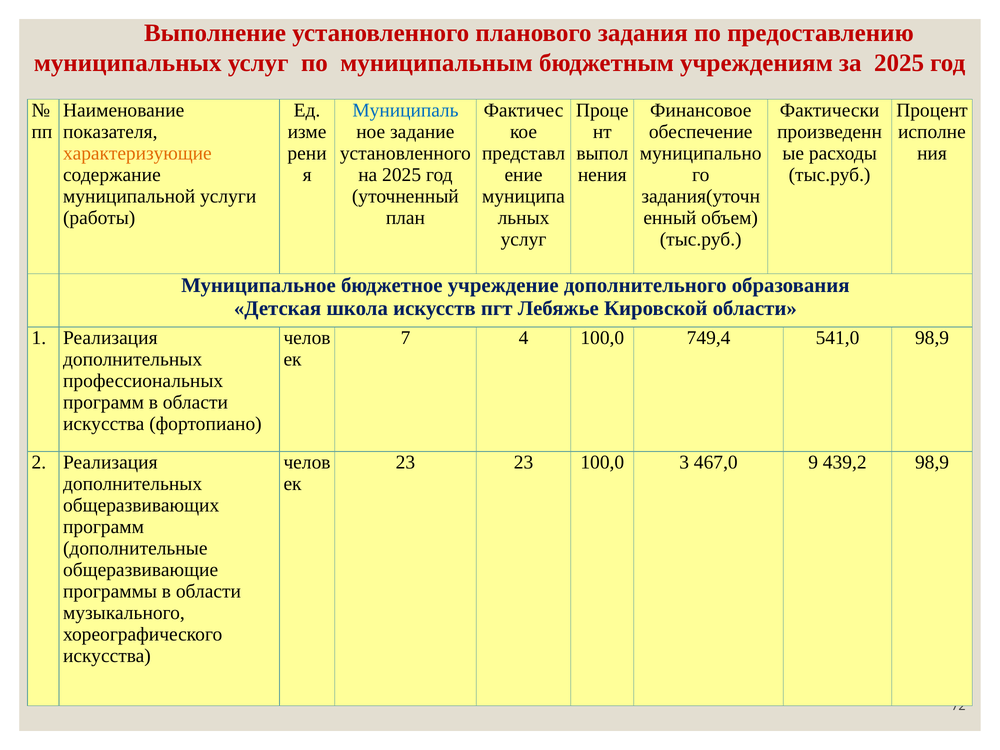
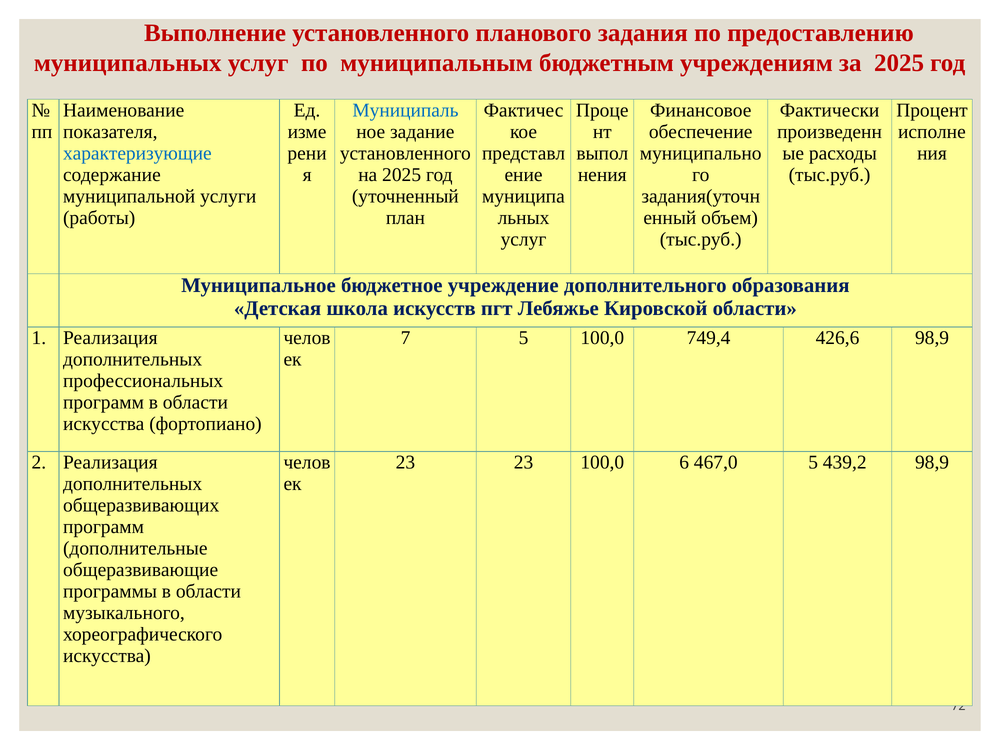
характеризующие colour: orange -> blue
7 4: 4 -> 5
541,0: 541,0 -> 426,6
3: 3 -> 6
467,0 9: 9 -> 5
